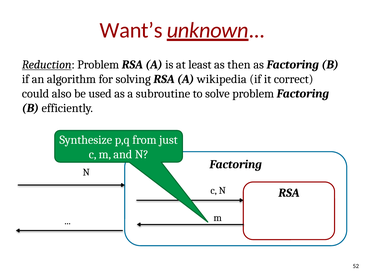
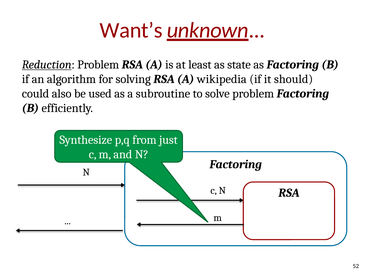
then: then -> state
correct: correct -> should
